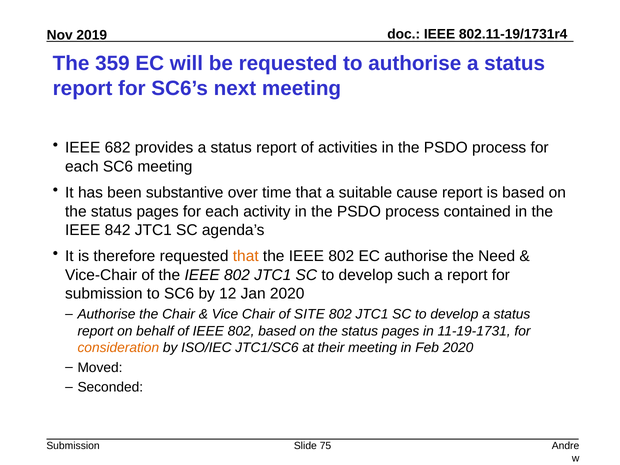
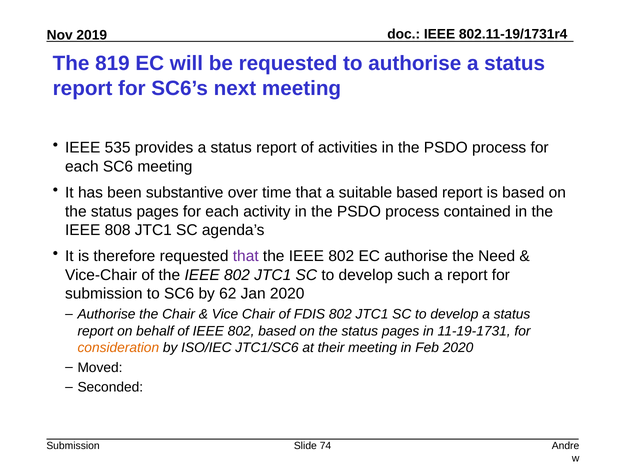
359: 359 -> 819
682: 682 -> 535
suitable cause: cause -> based
842: 842 -> 808
that at (246, 256) colour: orange -> purple
12: 12 -> 62
SITE: SITE -> FDIS
75: 75 -> 74
